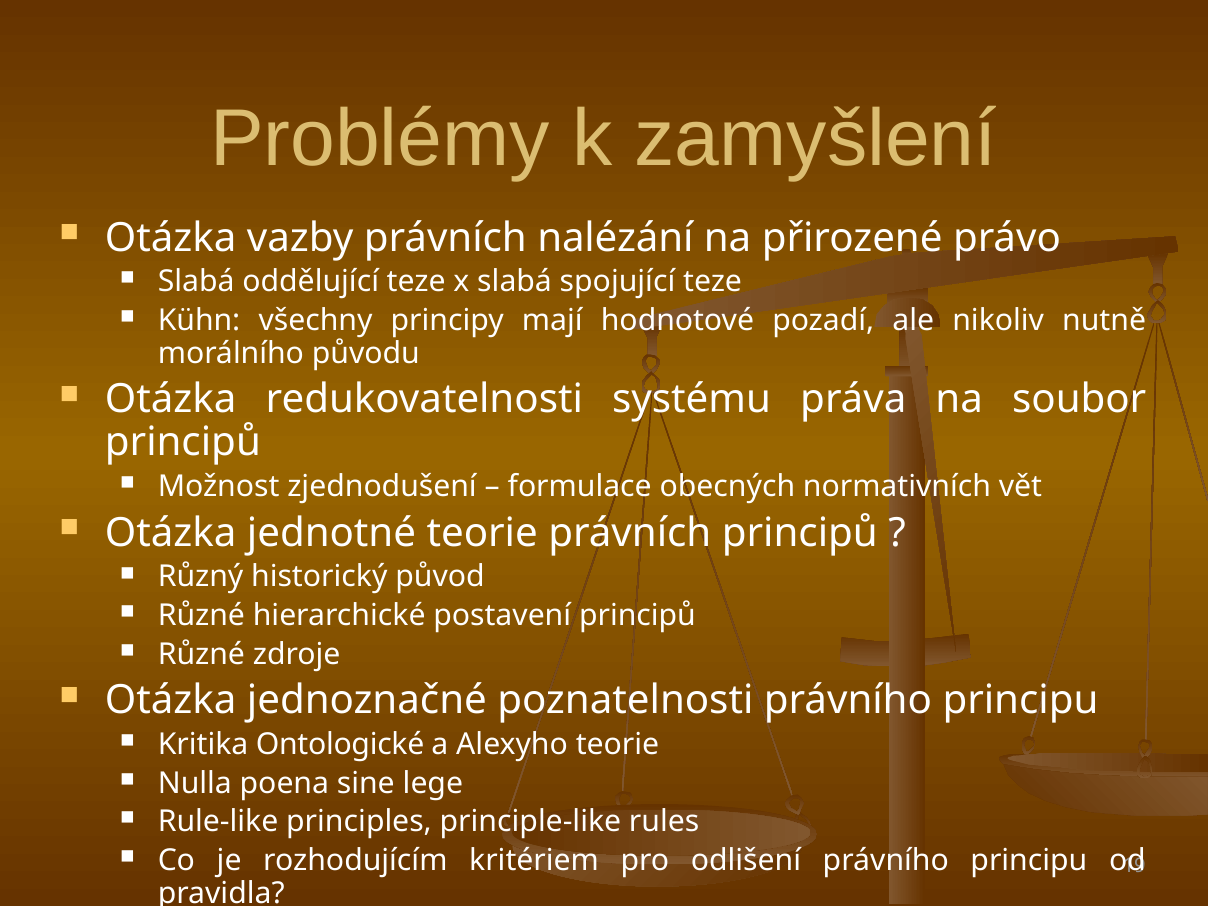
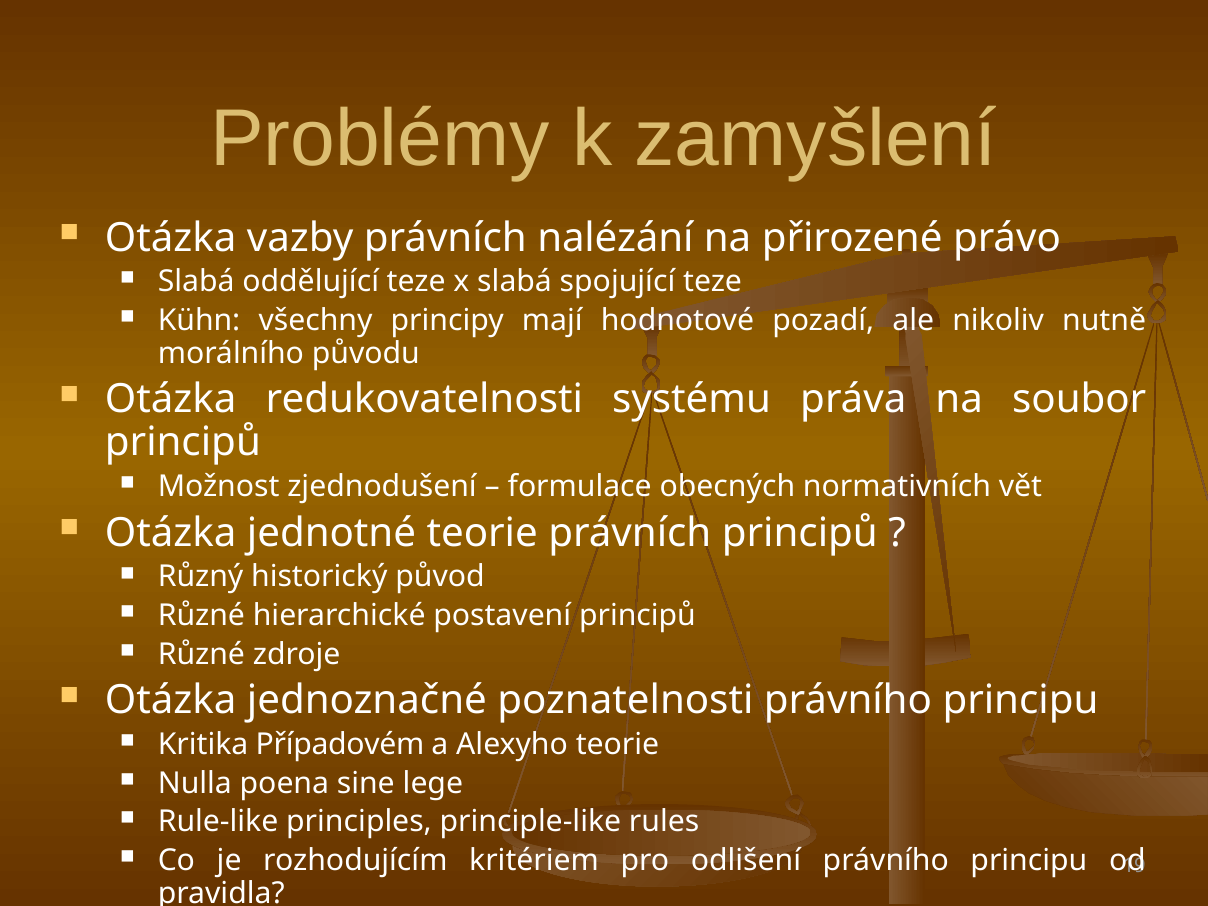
Ontologické: Ontologické -> Případovém
